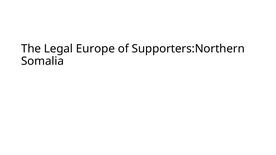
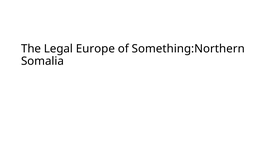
Supporters:Northern: Supporters:Northern -> Something:Northern
